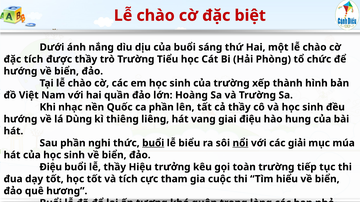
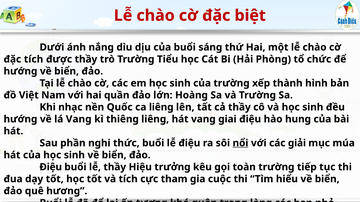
ca phần: phần -> liêng
lá Dùng: Dùng -> Vang
buổi at (153, 143) underline: present -> none
lễ biểu: biểu -> điệu
